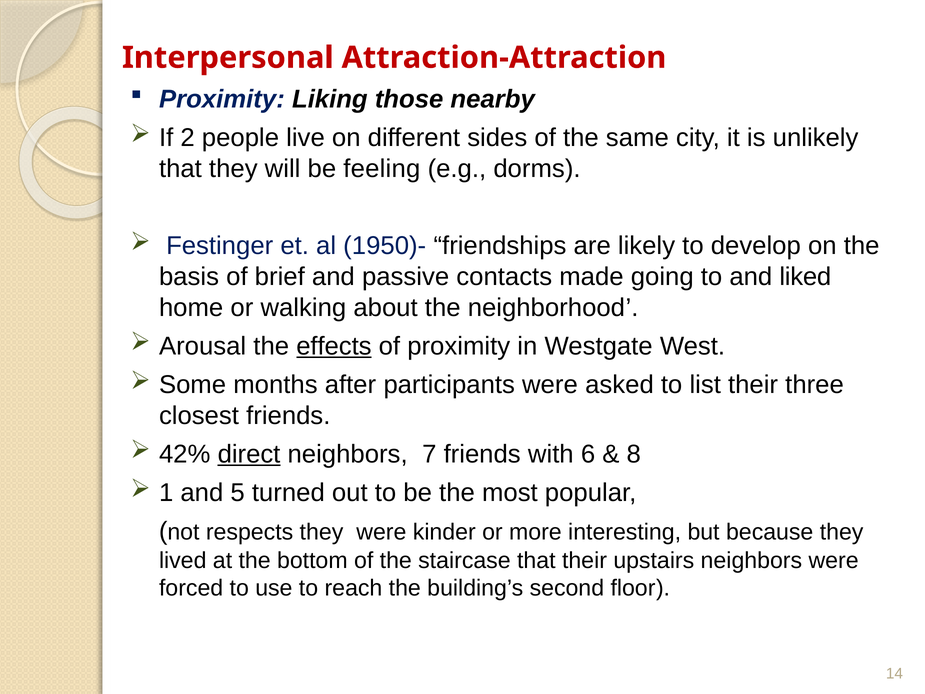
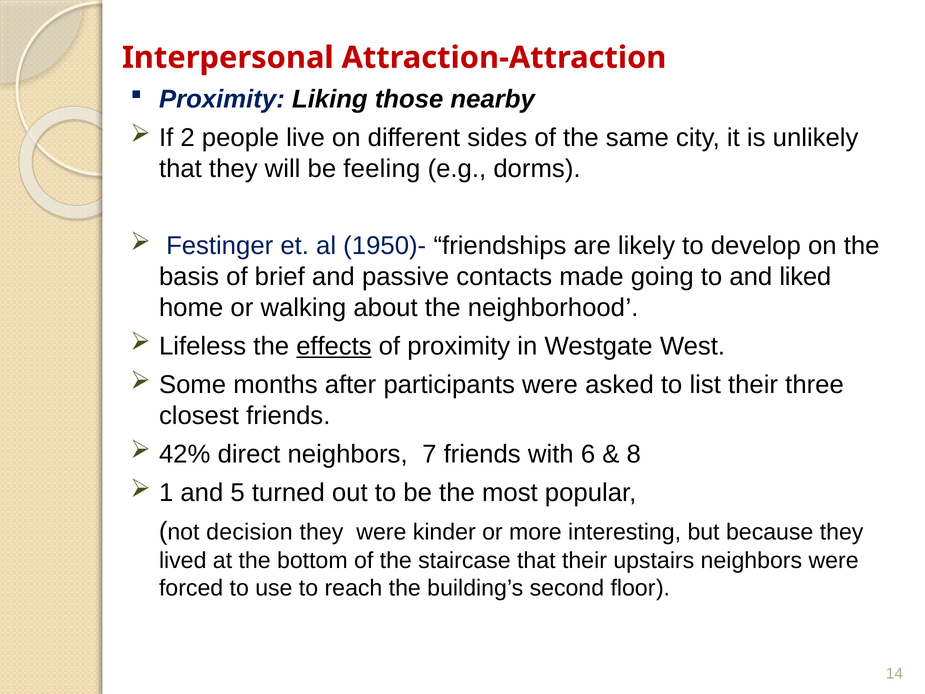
Arousal: Arousal -> Lifeless
direct underline: present -> none
respects: respects -> decision
